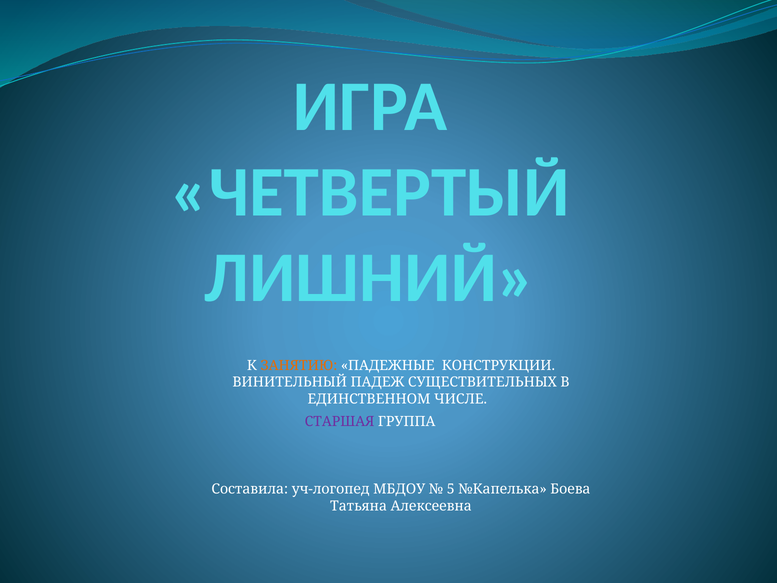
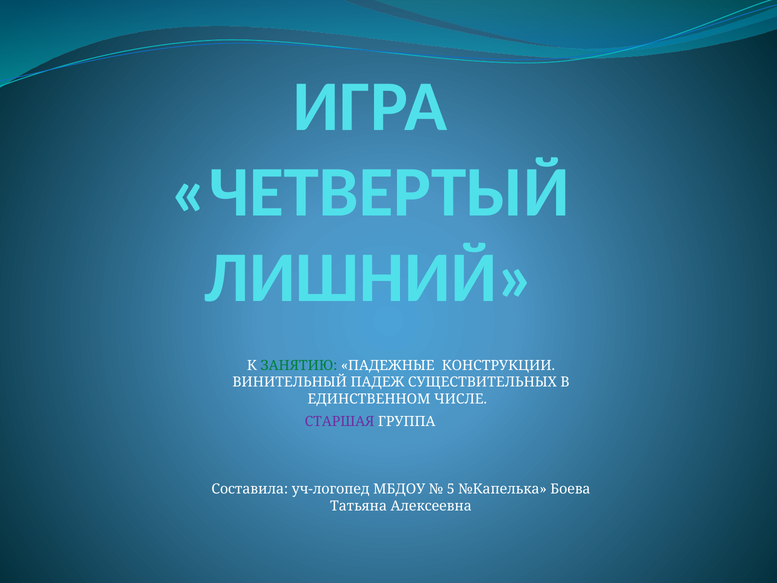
ЗАНЯТИЮ colour: orange -> green
